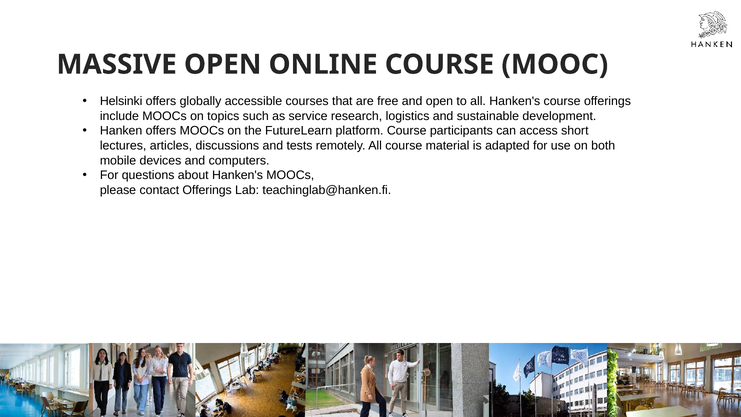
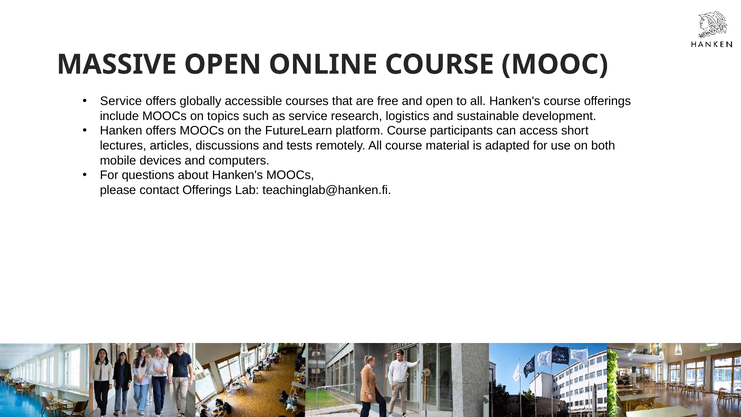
Helsinki at (121, 101): Helsinki -> Service
